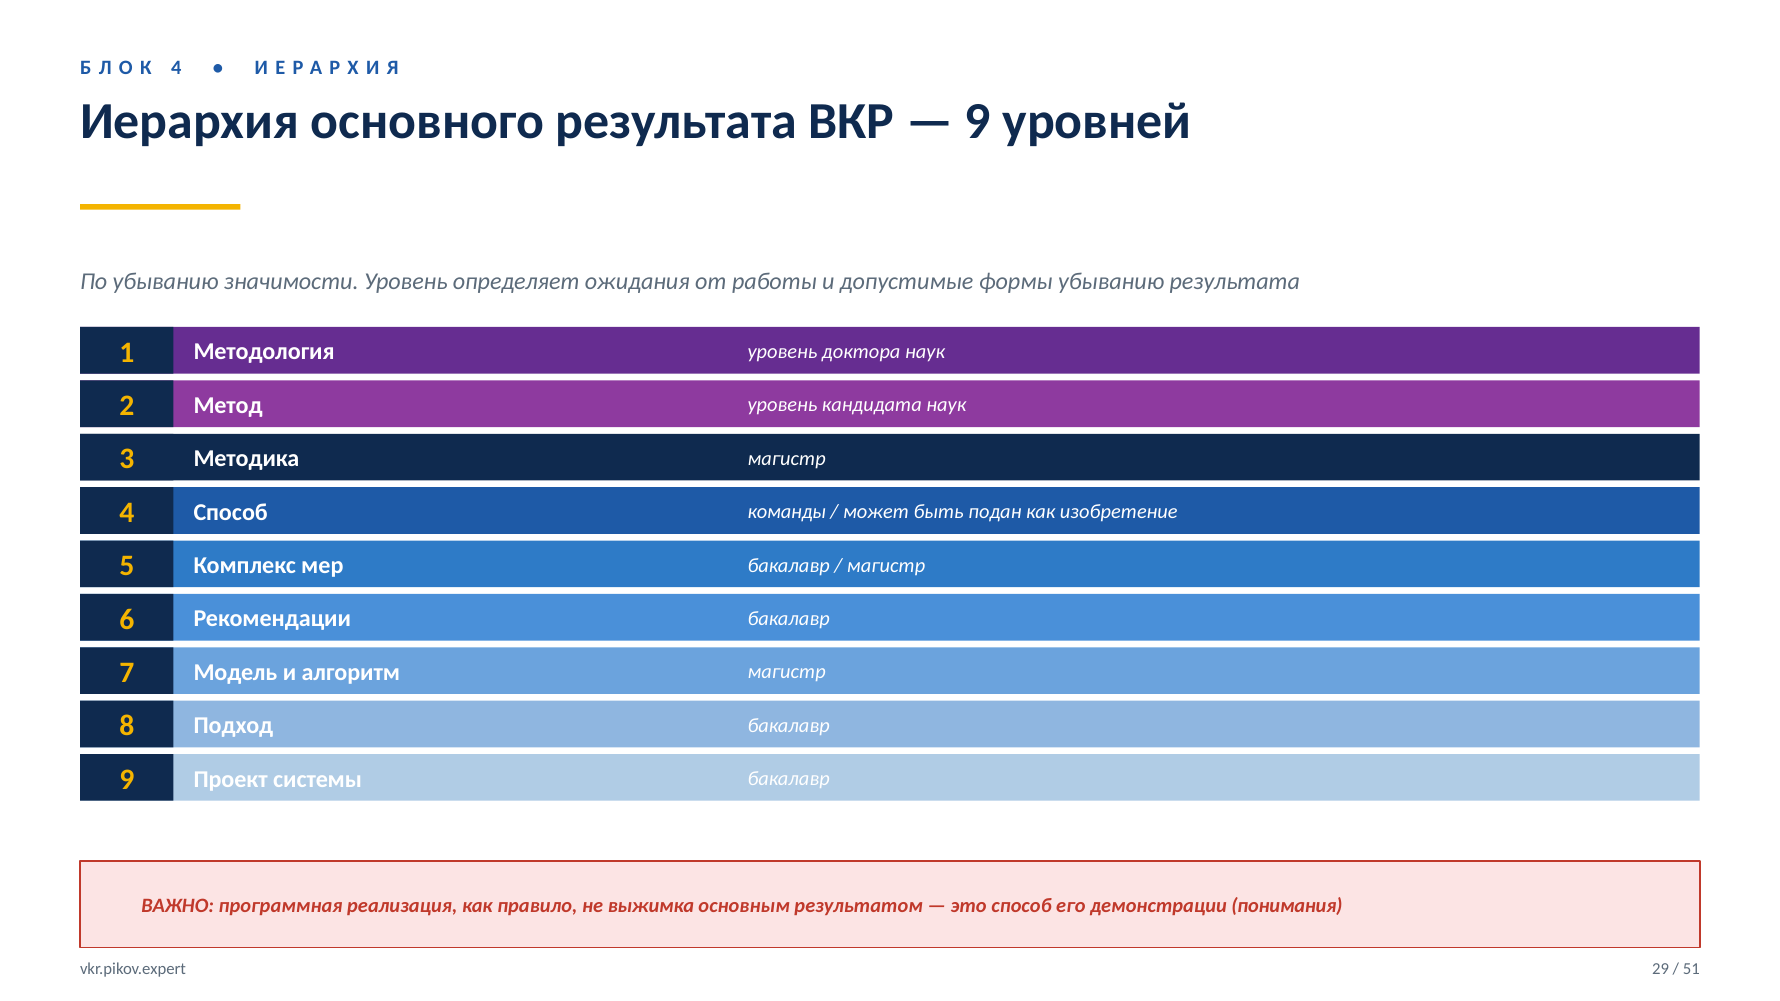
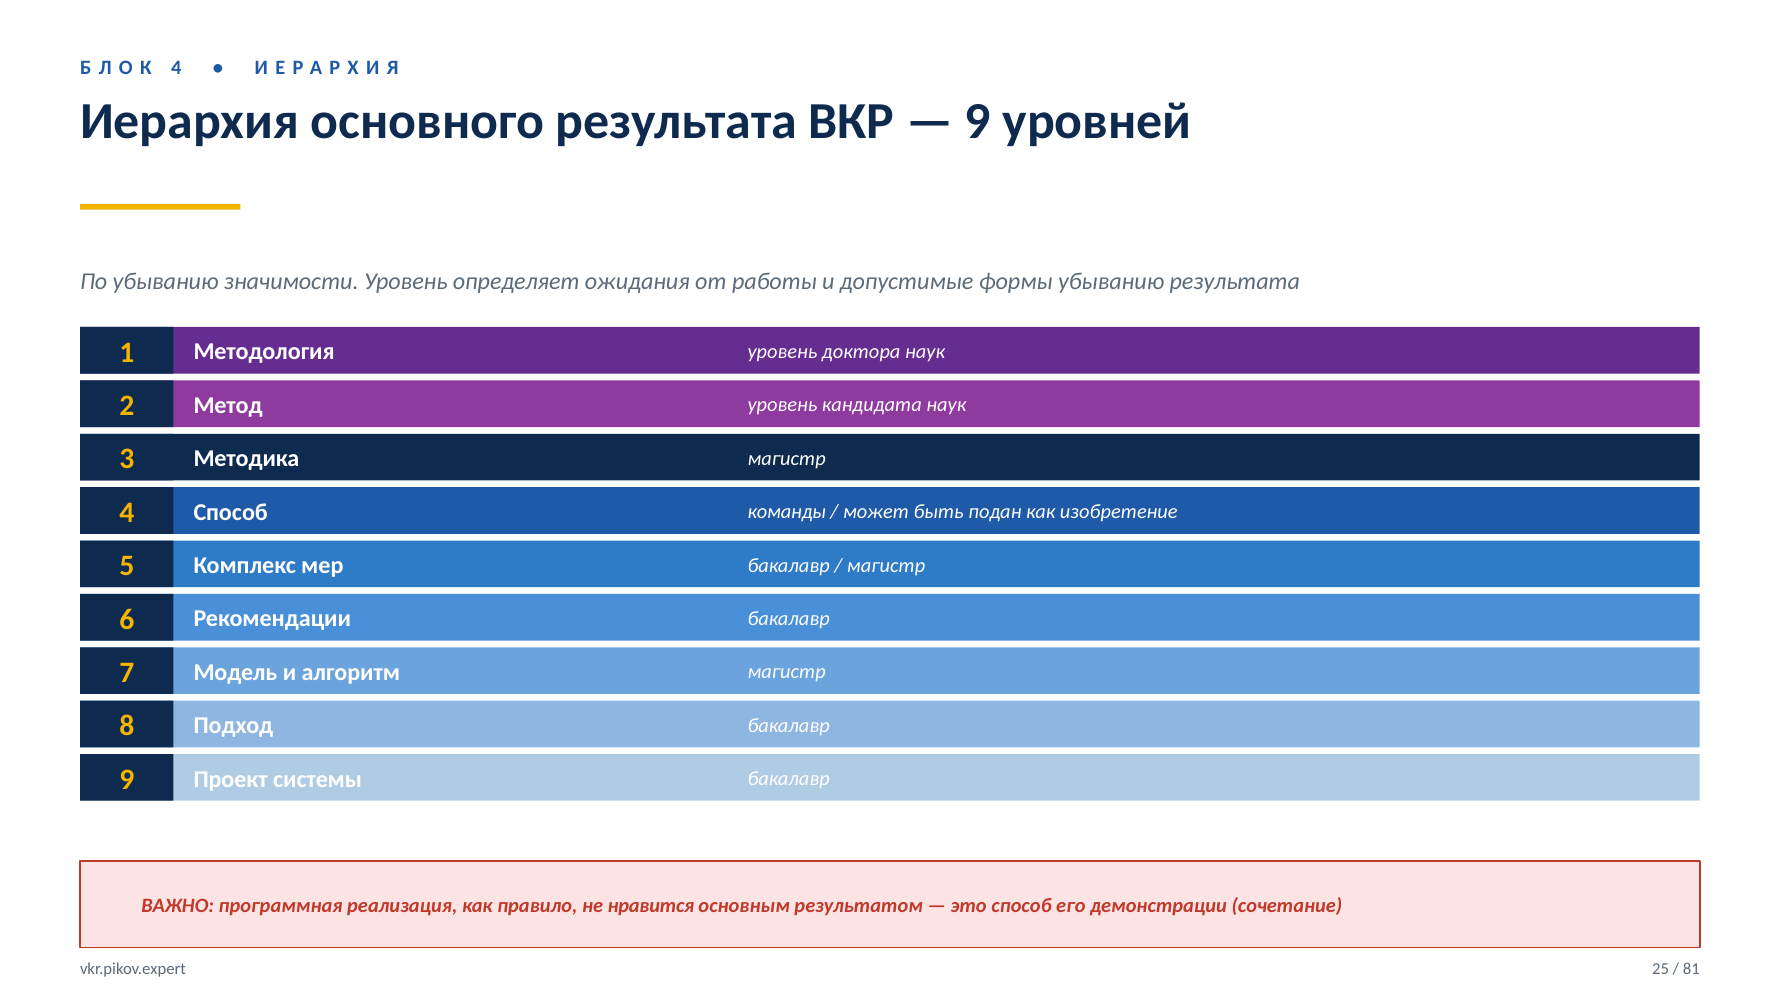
выжимка: выжимка -> нравится
понимания: понимания -> сочетание
29: 29 -> 25
51: 51 -> 81
